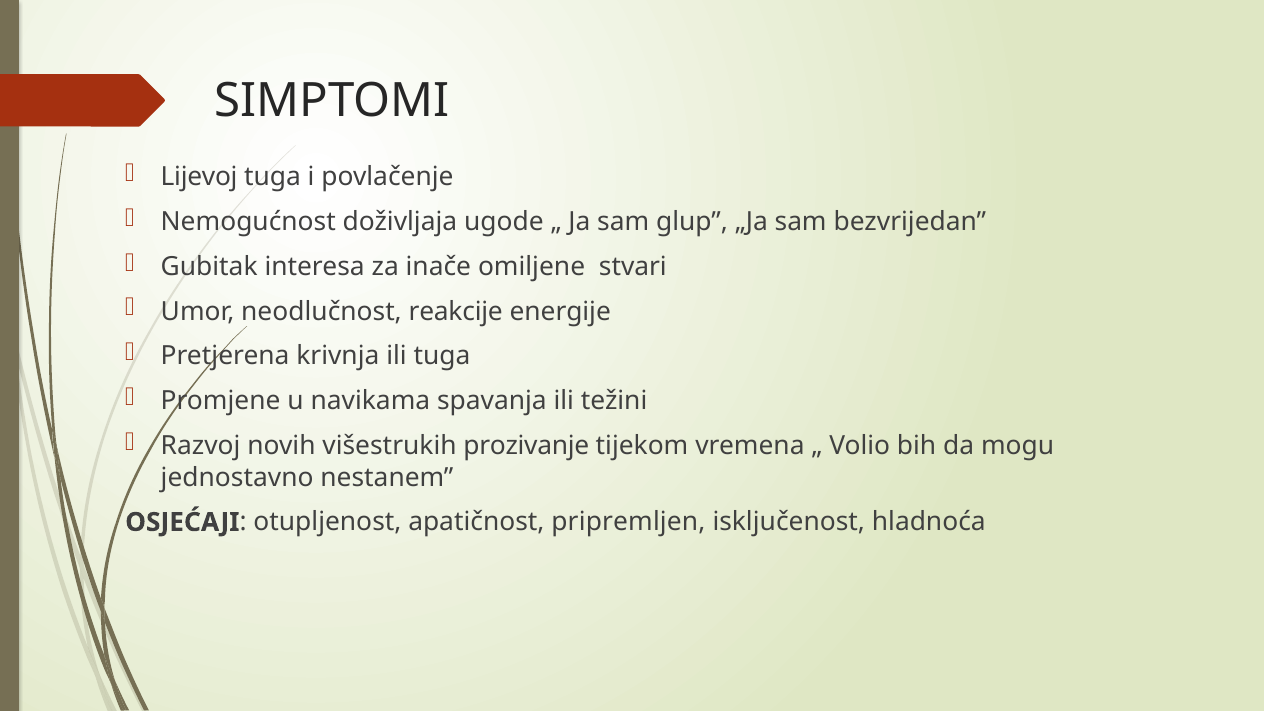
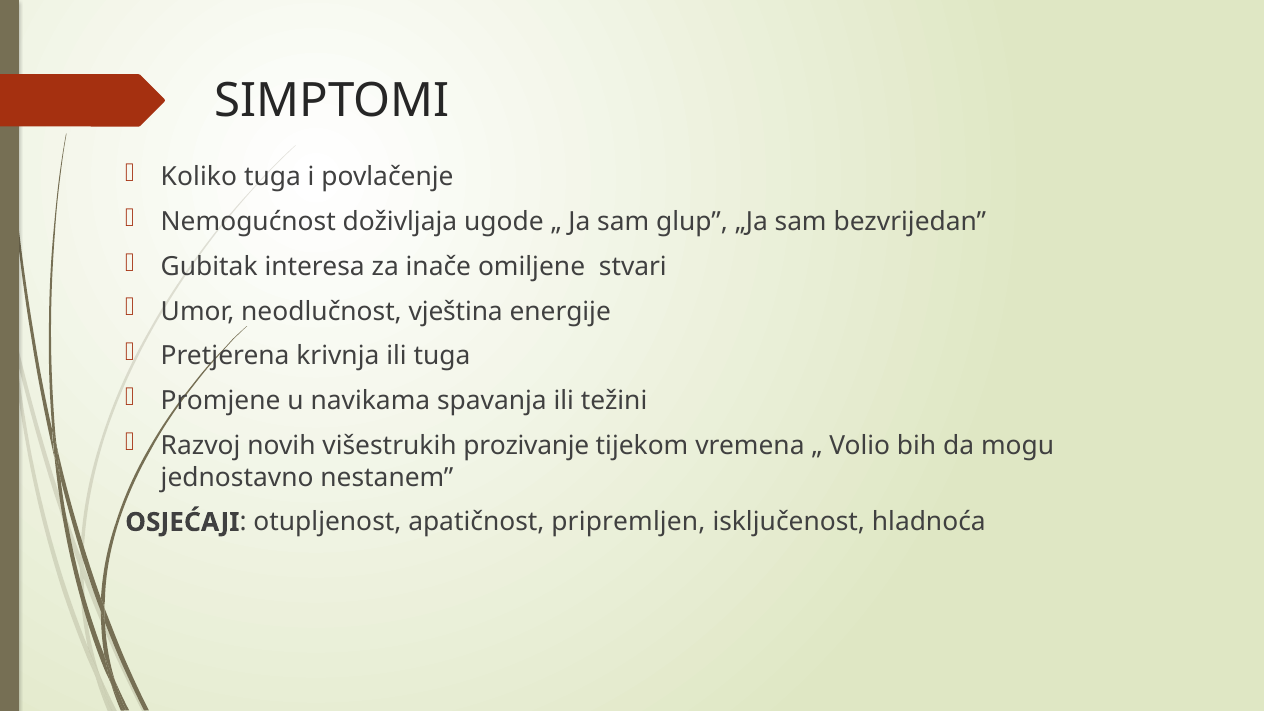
Lijevoj: Lijevoj -> Koliko
reakcije: reakcije -> vještina
